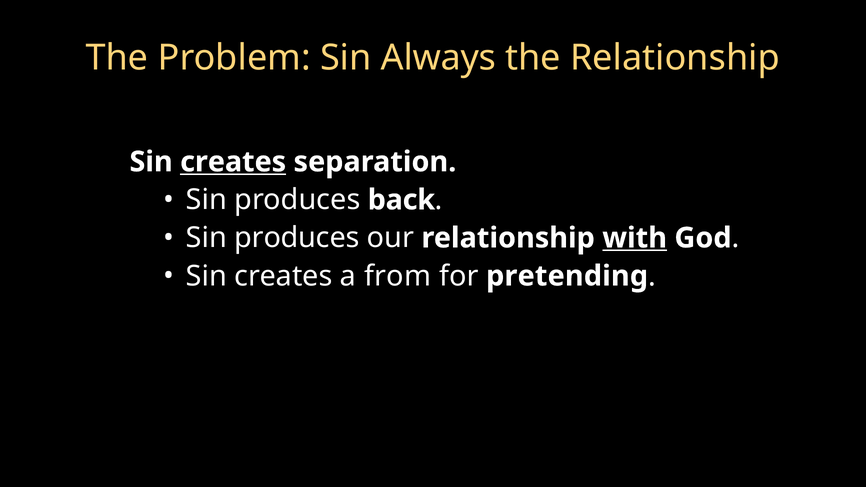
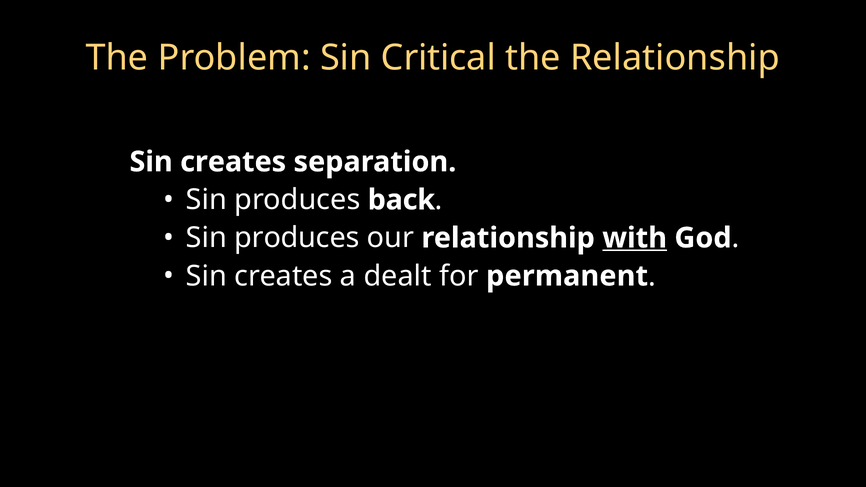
Always: Always -> Critical
creates at (233, 162) underline: present -> none
from: from -> dealt
pretending: pretending -> permanent
